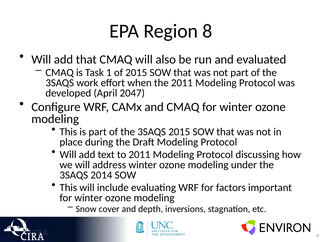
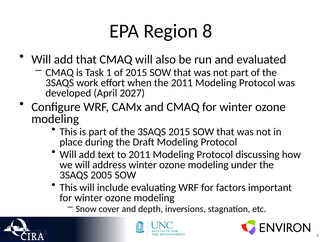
2047: 2047 -> 2027
2014: 2014 -> 2005
